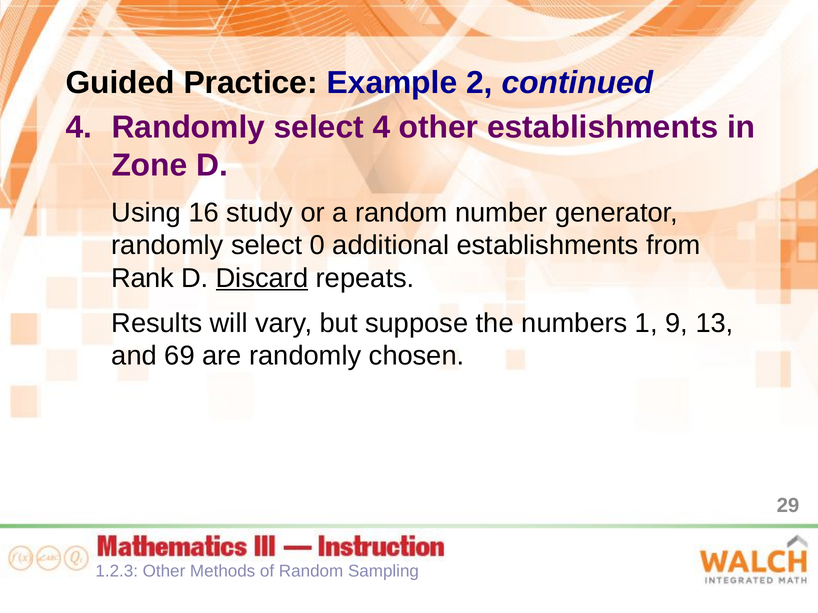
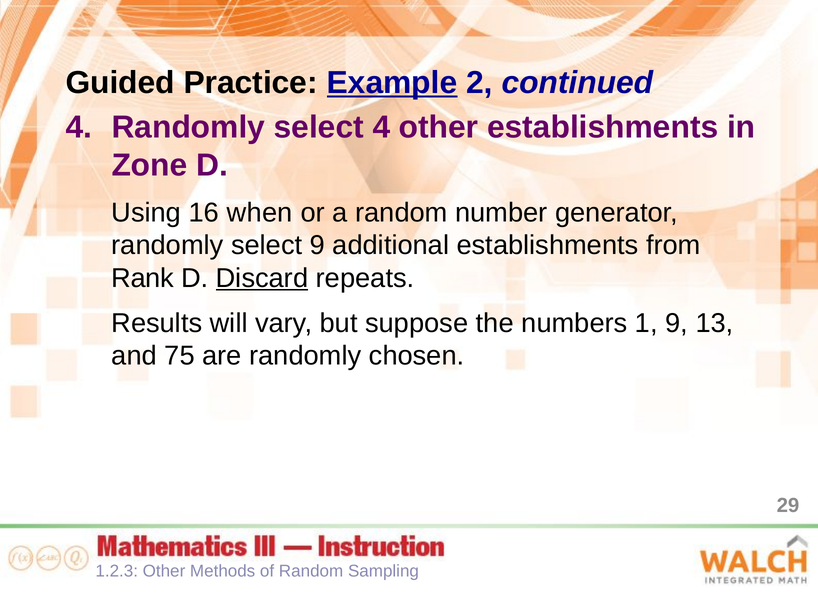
Example underline: none -> present
study: study -> when
select 0: 0 -> 9
69: 69 -> 75
